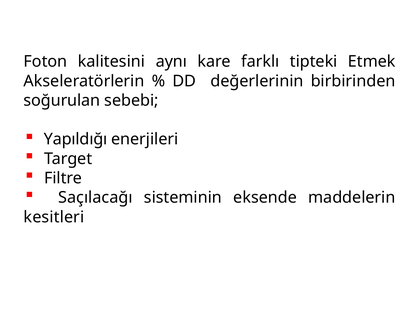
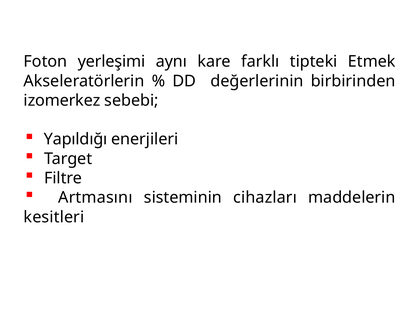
kalitesini: kalitesini -> yerleşimi
soğurulan: soğurulan -> izomerkez
Saçılacağı: Saçılacağı -> Artmasını
eksende: eksende -> cihazları
